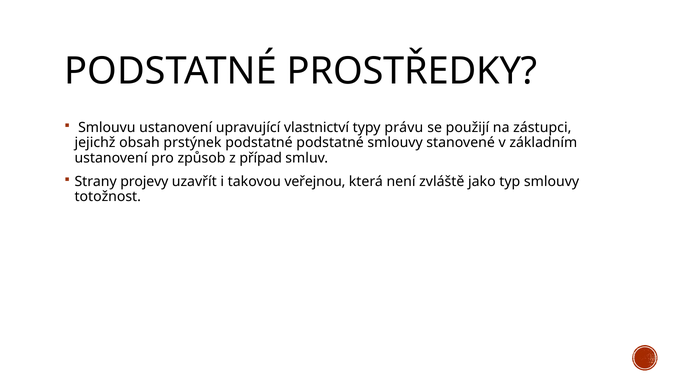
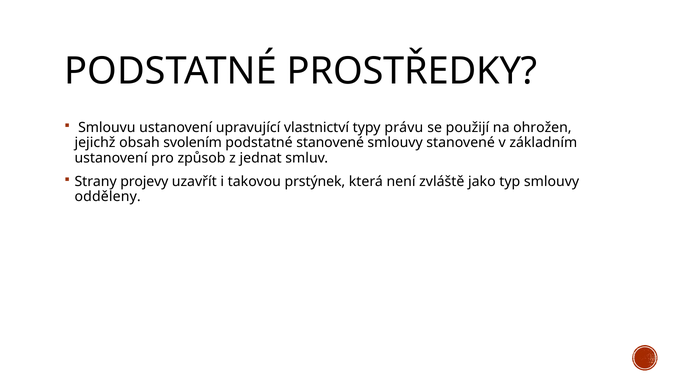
zástupci: zástupci -> ohrožen
prstýnek: prstýnek -> svolením
podstatné podstatné: podstatné -> stanovené
případ: případ -> jednat
veřejnou: veřejnou -> prstýnek
totožnost: totožnost -> odděleny
